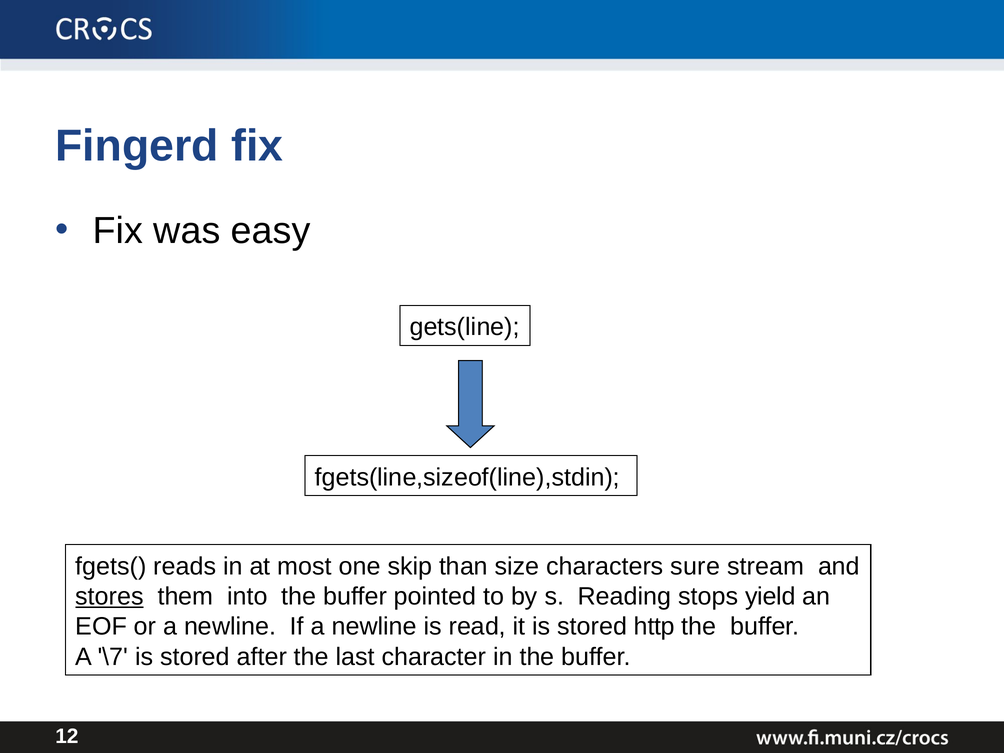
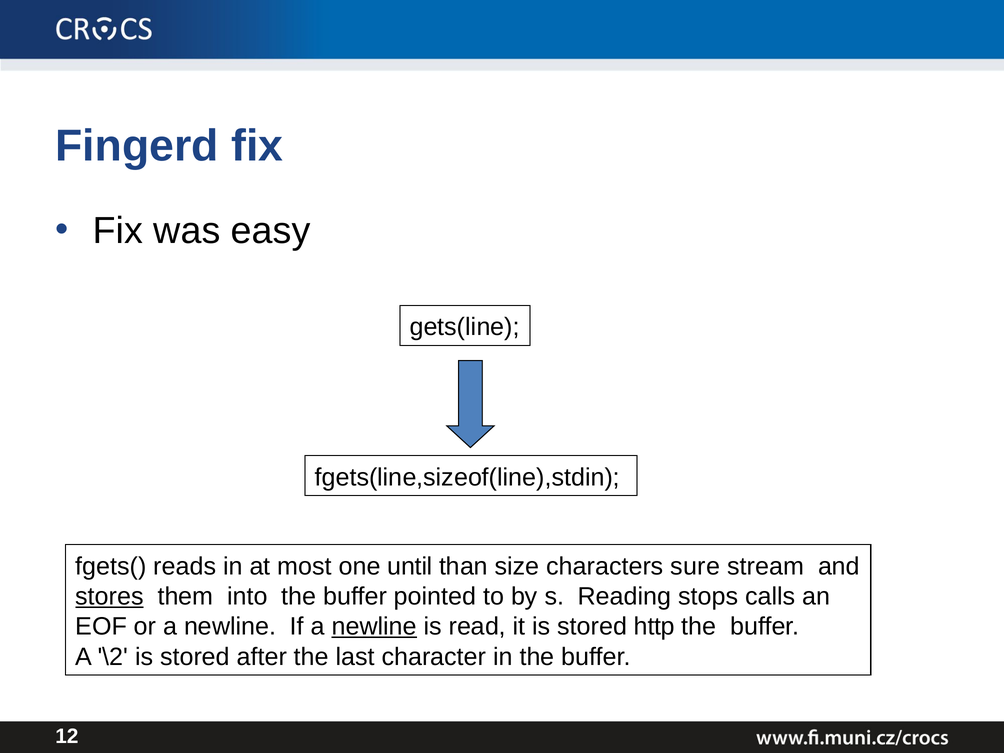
skip: skip -> until
yield: yield -> calls
newline at (374, 627) underline: none -> present
\7: \7 -> \2
